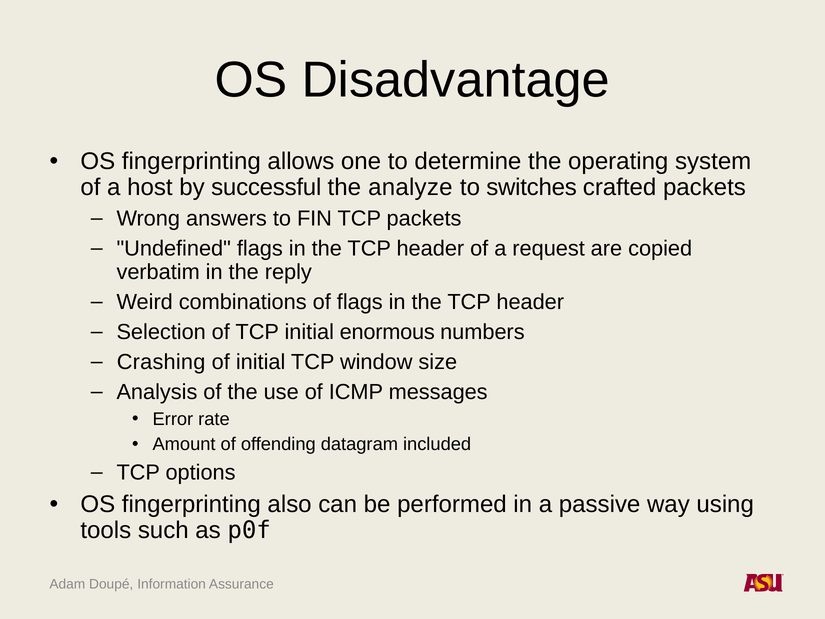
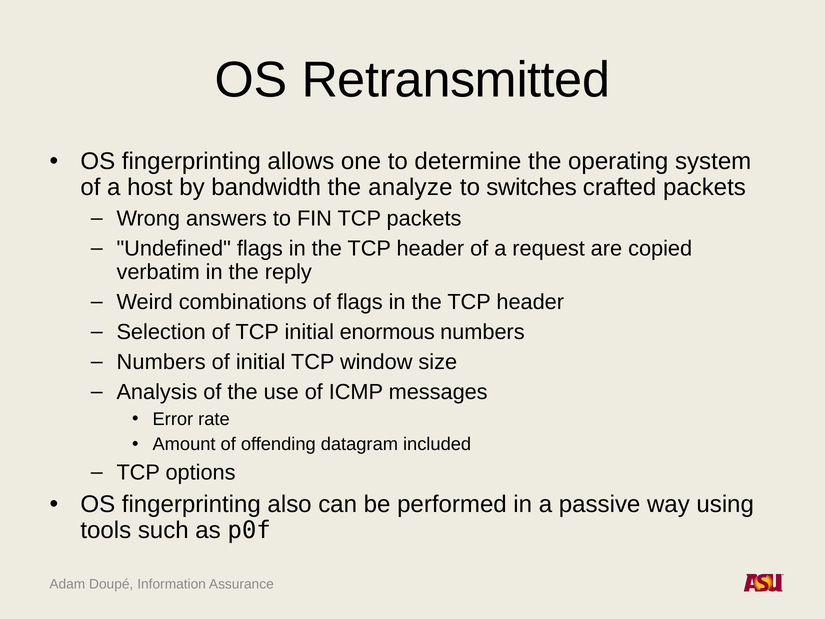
Disadvantage: Disadvantage -> Retransmitted
successful: successful -> bandwidth
Crashing at (161, 362): Crashing -> Numbers
